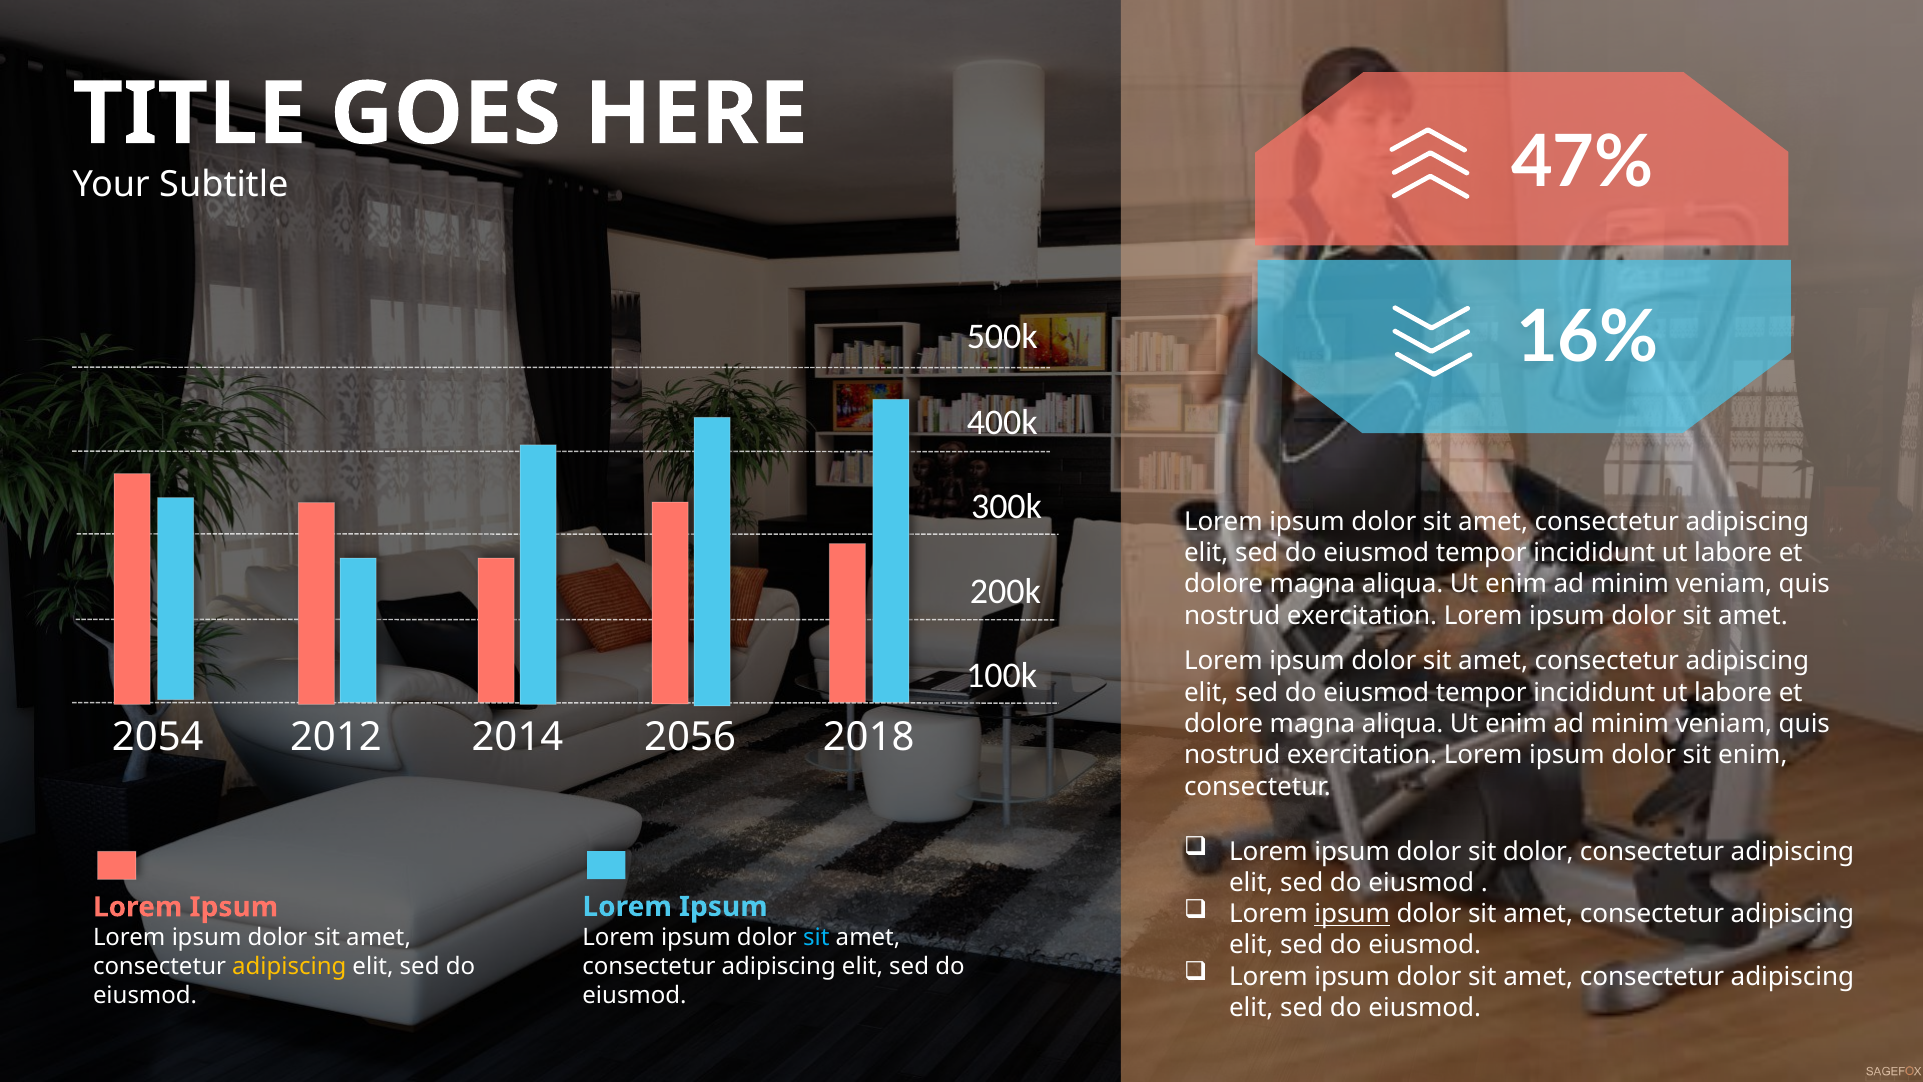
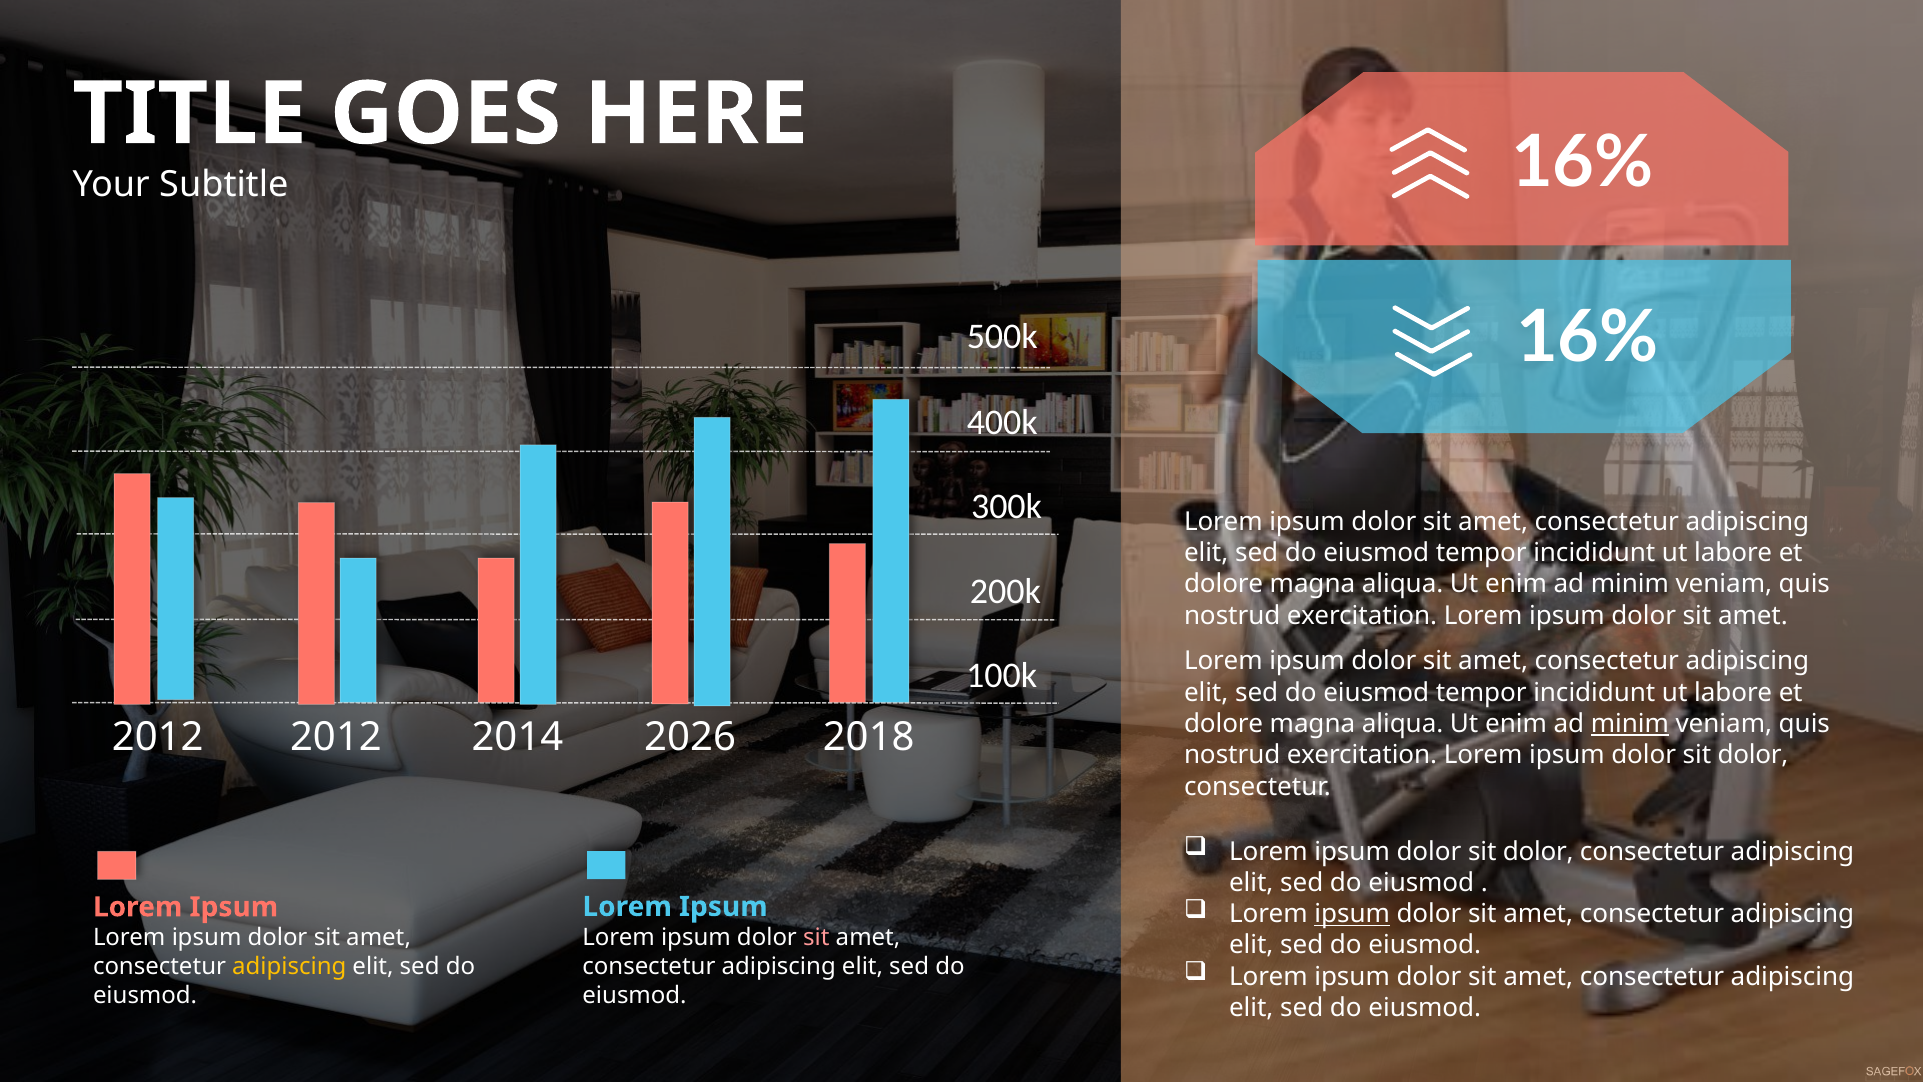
47% at (1582, 163): 47% -> 16%
minim at (1630, 724) underline: none -> present
2054 at (158, 737): 2054 -> 2012
2056: 2056 -> 2026
enim at (1753, 755): enim -> dolor
sit at (816, 937) colour: light blue -> pink
